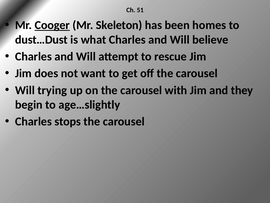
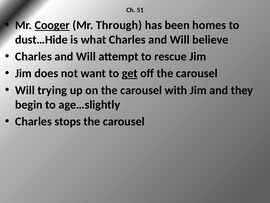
Skeleton: Skeleton -> Through
dust…Dust: dust…Dust -> dust…Hide
get underline: none -> present
